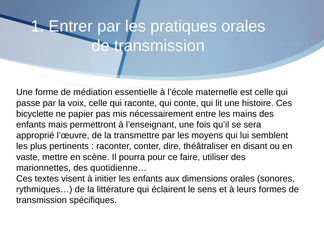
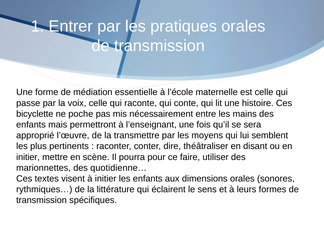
papier: papier -> poche
vaste at (28, 157): vaste -> initier
